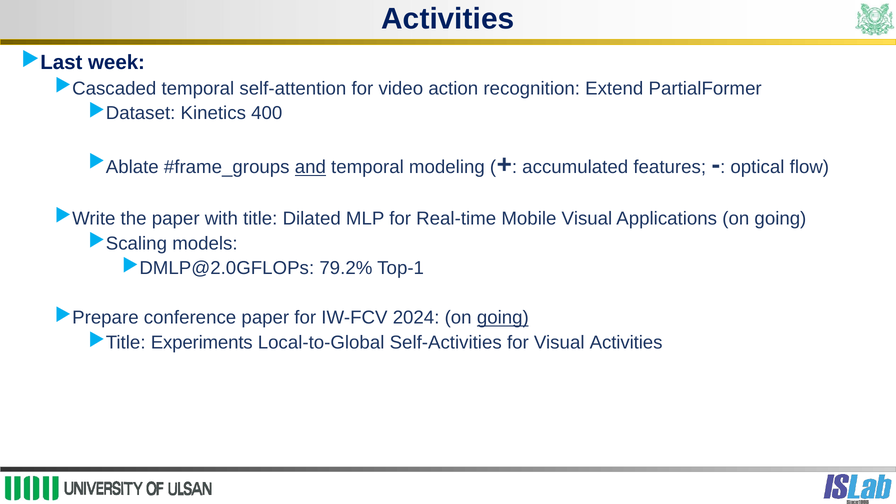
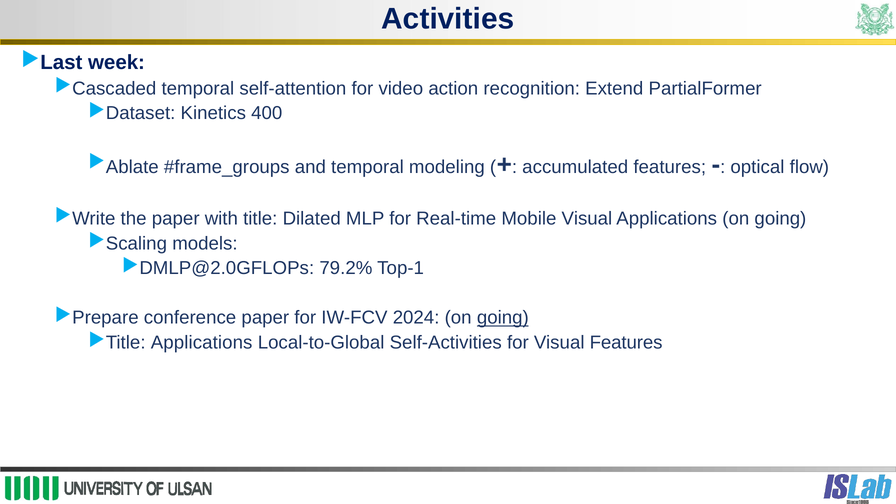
and underline: present -> none
Experiments at (202, 343): Experiments -> Applications
Visual Activities: Activities -> Features
